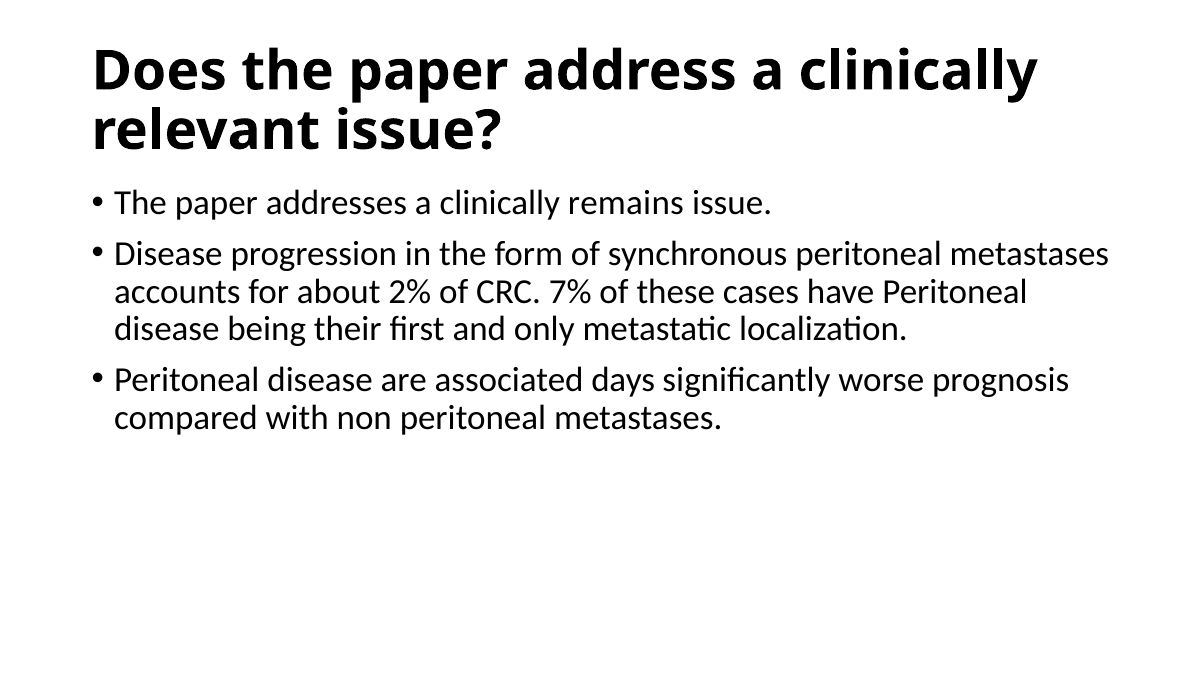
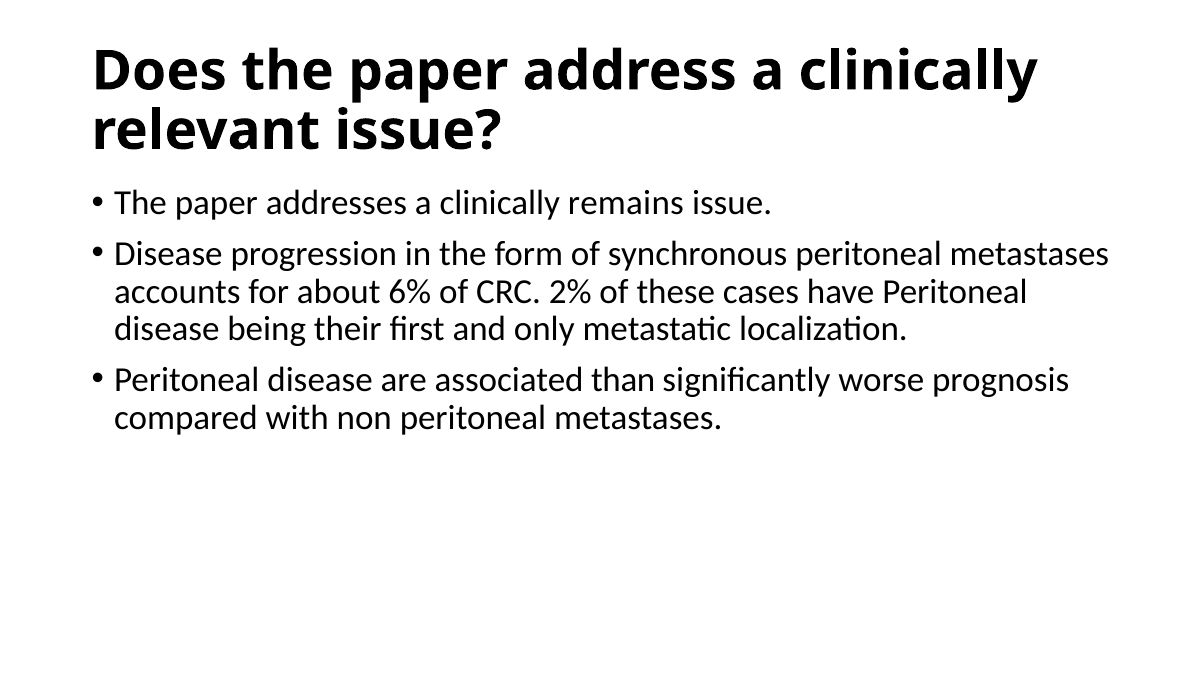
2%: 2% -> 6%
7%: 7% -> 2%
days: days -> than
